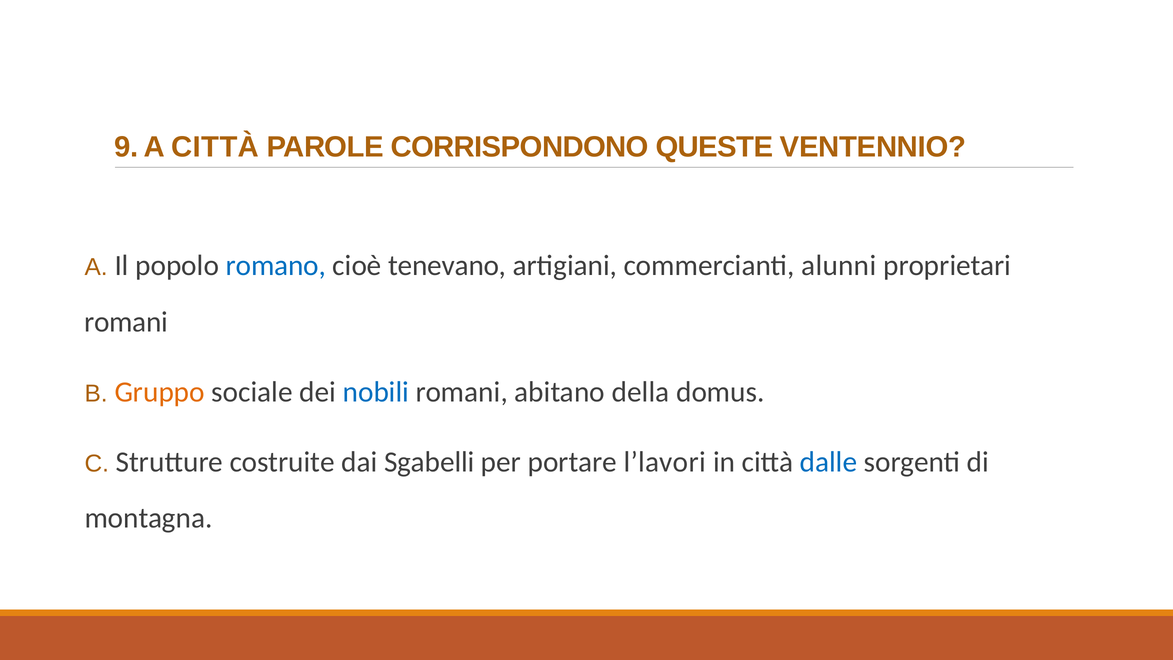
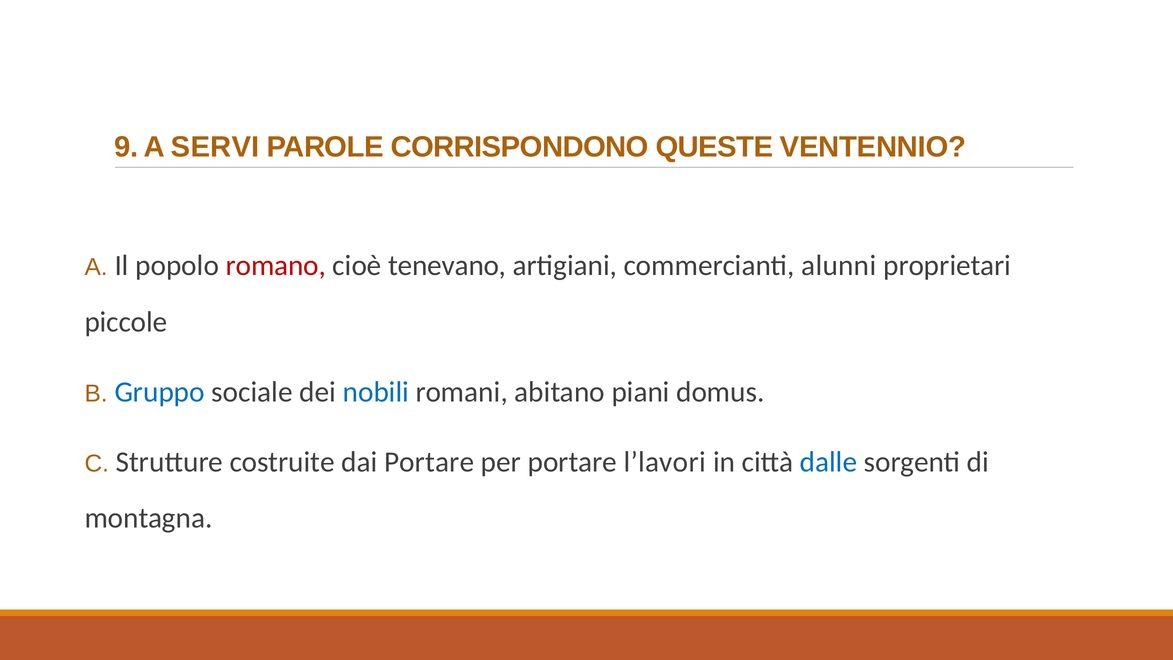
A CITTÀ: CITTÀ -> SERVI
romano colour: blue -> red
romani at (126, 322): romani -> piccole
Gruppo colour: orange -> blue
della: della -> piani
dai Sgabelli: Sgabelli -> Portare
